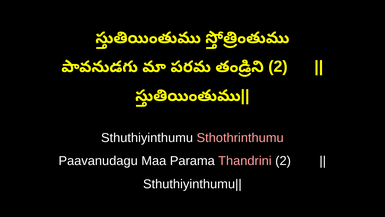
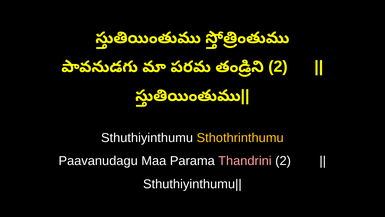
Sthothrinthumu colour: pink -> yellow
